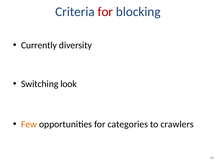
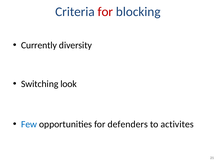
Few colour: orange -> blue
categories: categories -> defenders
crawlers: crawlers -> activites
